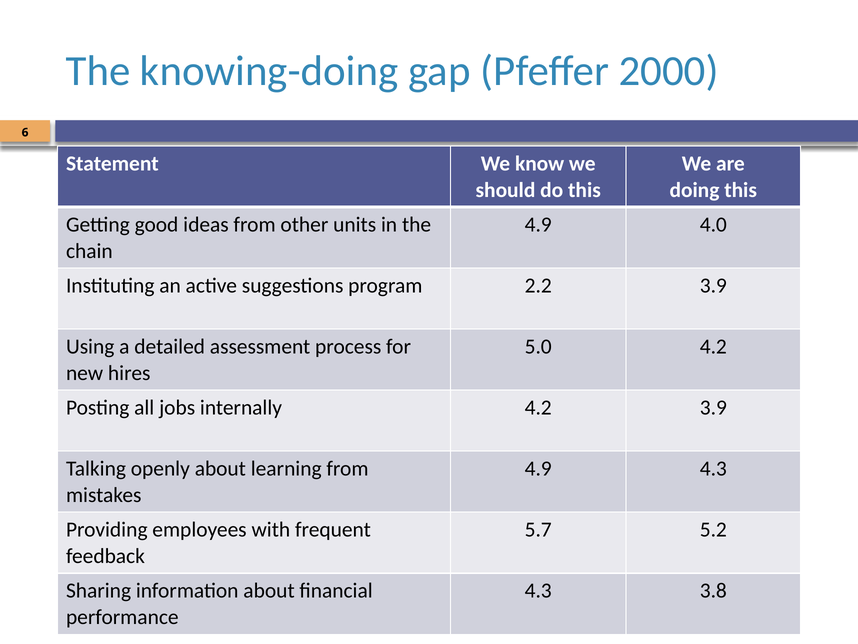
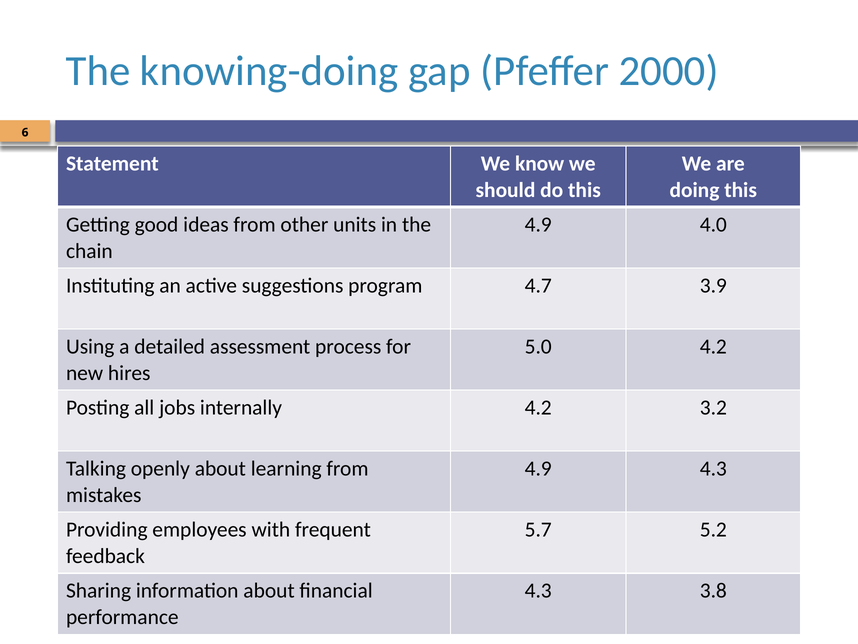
2.2: 2.2 -> 4.7
4.2 3.9: 3.9 -> 3.2
